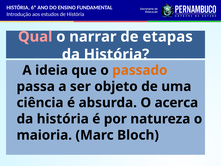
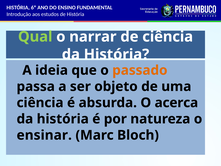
Qual colour: pink -> light green
de etapas: etapas -> ciência
maioria: maioria -> ensinar
